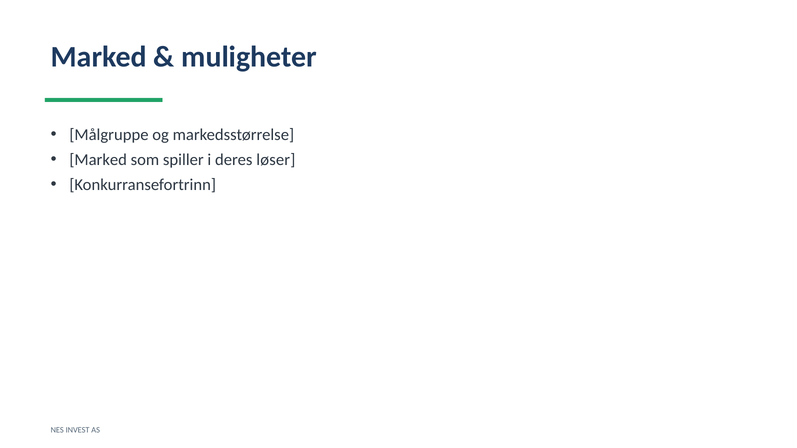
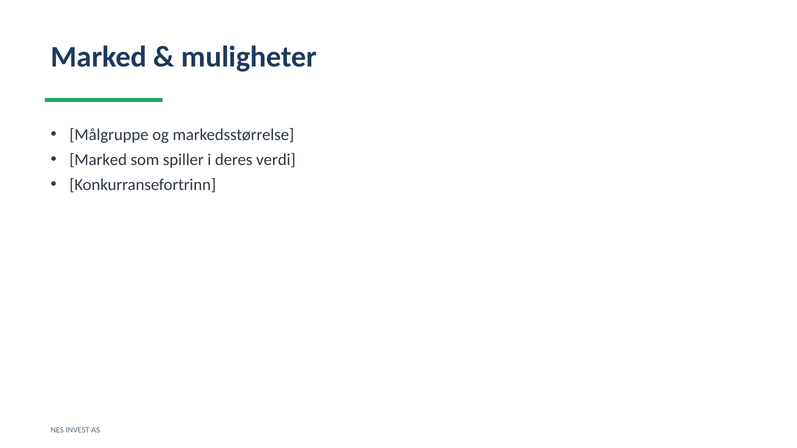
løser: løser -> verdi
